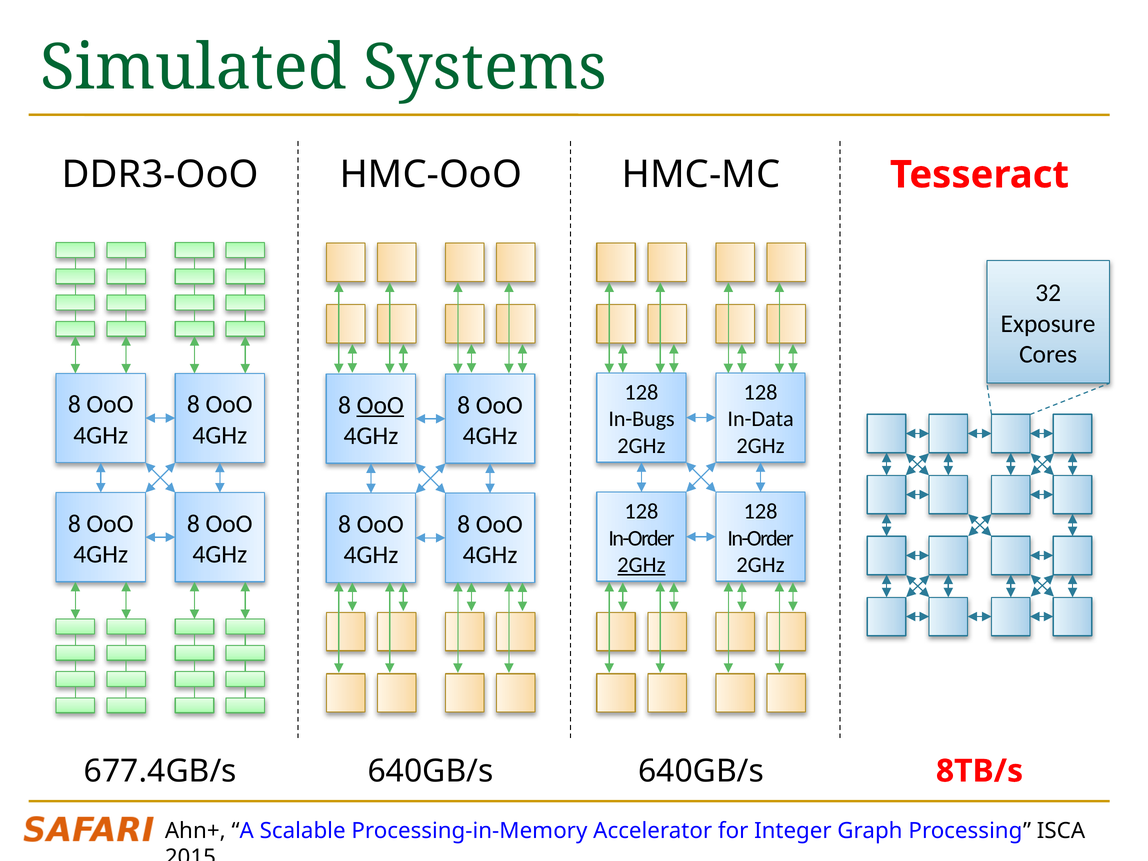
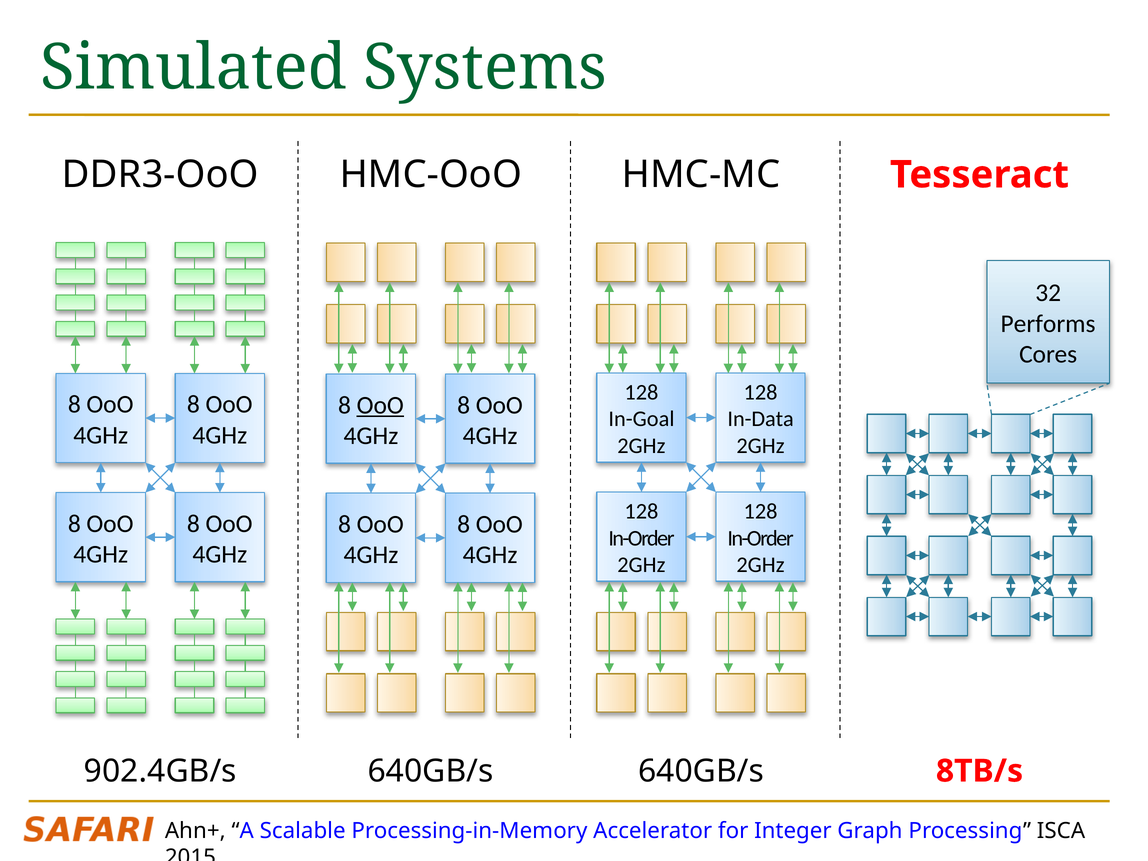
Exposure: Exposure -> Performs
In-Bugs: In-Bugs -> In-Goal
2GHz at (641, 565) underline: present -> none
677.4GB/s: 677.4GB/s -> 902.4GB/s
